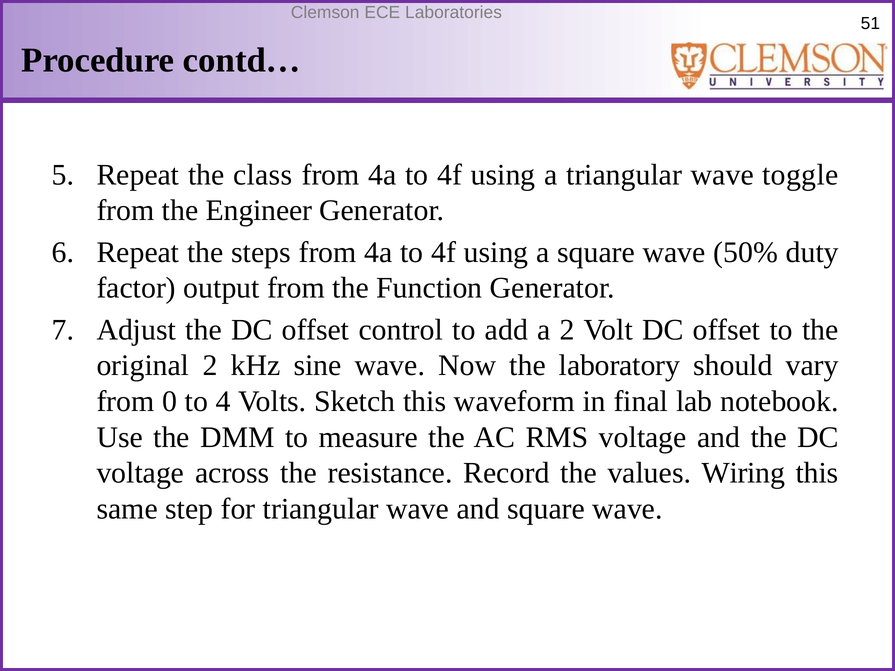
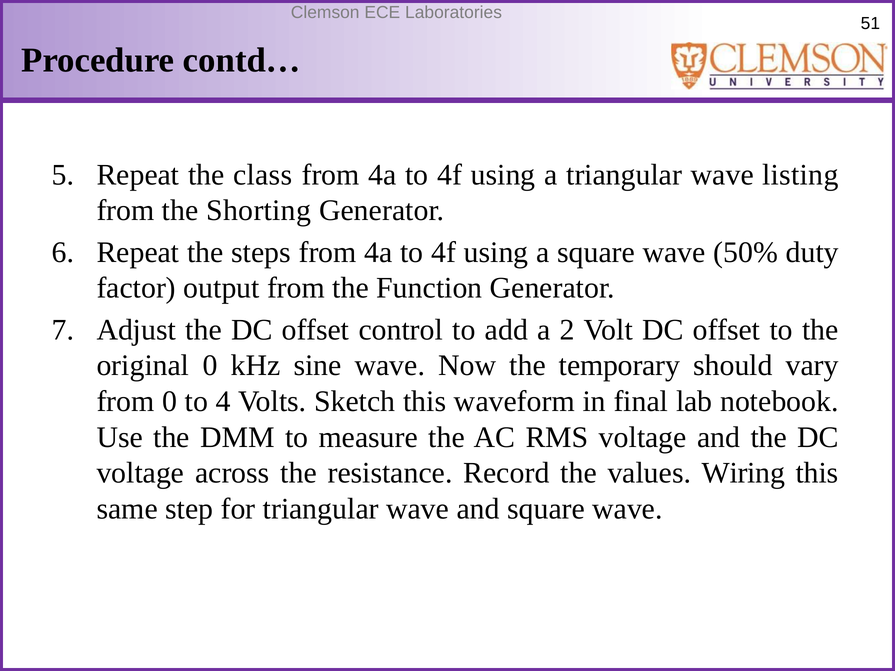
toggle: toggle -> listing
Engineer: Engineer -> Shorting
original 2: 2 -> 0
laboratory: laboratory -> temporary
